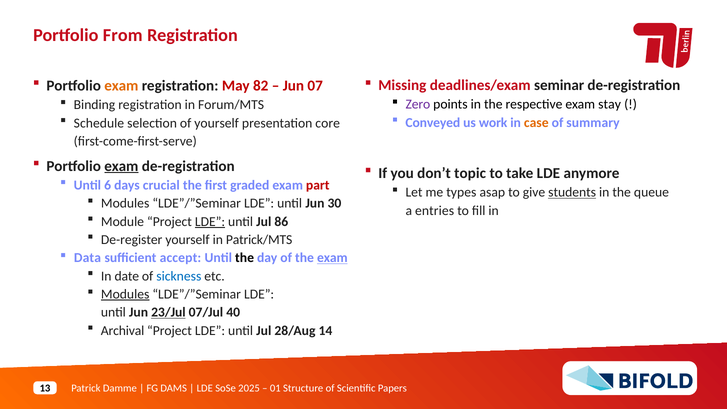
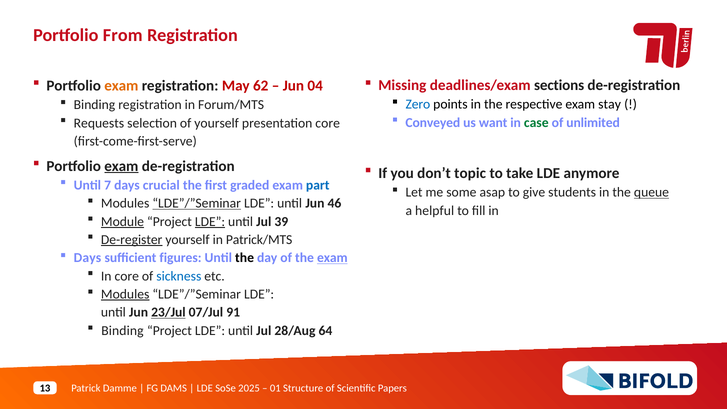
seminar: seminar -> sections
82: 82 -> 62
07: 07 -> 04
Zero colour: purple -> blue
work: work -> want
case colour: orange -> green
summary: summary -> unlimited
Schedule: Schedule -> Requests
6: 6 -> 7
part colour: red -> blue
types: types -> some
students underline: present -> none
queue underline: none -> present
LDE”/”Seminar at (197, 203) underline: none -> present
30: 30 -> 46
entries: entries -> helpful
Module underline: none -> present
86: 86 -> 39
De-register underline: none -> present
Data at (87, 258): Data -> Days
accept: accept -> figures
In date: date -> core
40: 40 -> 91
Archival at (123, 331): Archival -> Binding
14: 14 -> 64
